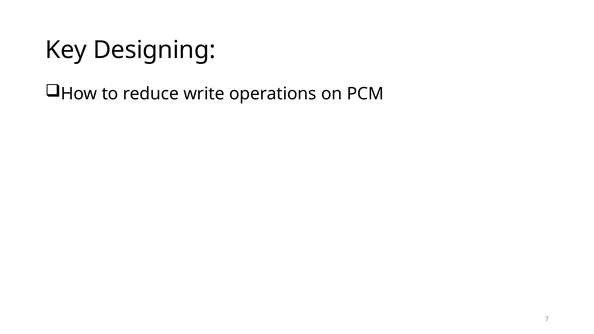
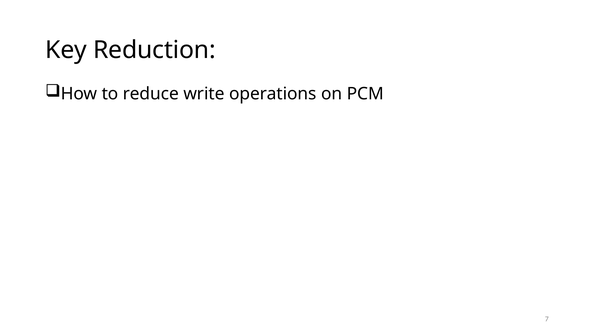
Designing: Designing -> Reduction
